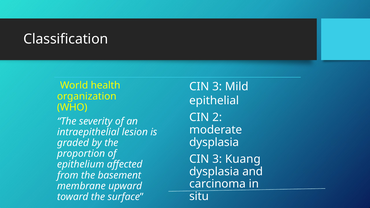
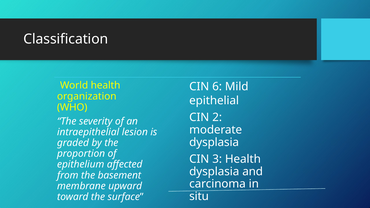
3 at (217, 87): 3 -> 6
3 Kuang: Kuang -> Health
